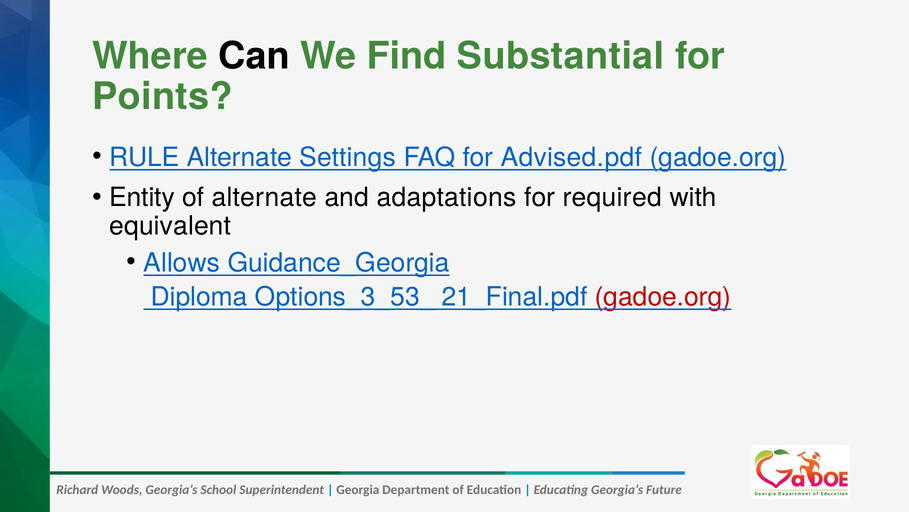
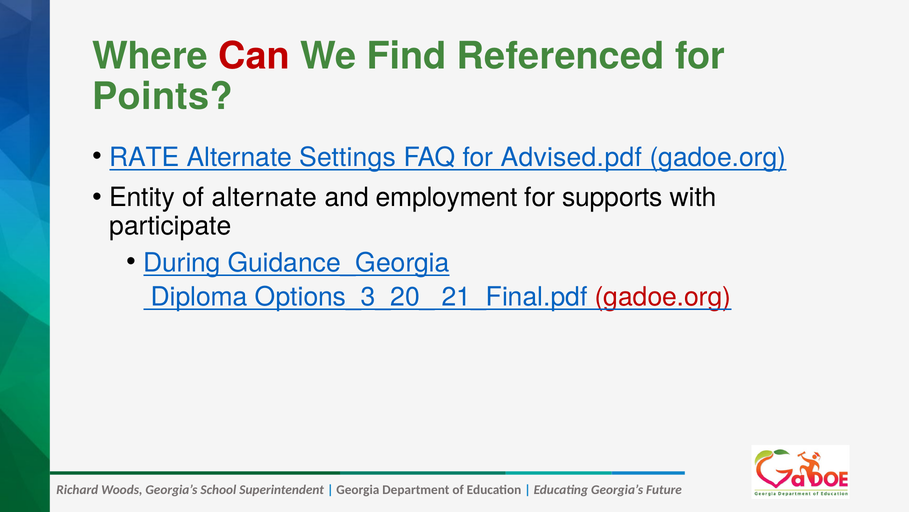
Can colour: black -> red
Substantial: Substantial -> Referenced
RULE: RULE -> RATE
adaptations: adaptations -> employment
required: required -> supports
equivalent: equivalent -> participate
Allows: Allows -> During
Options_3_53_: Options_3_53_ -> Options_3_20_
